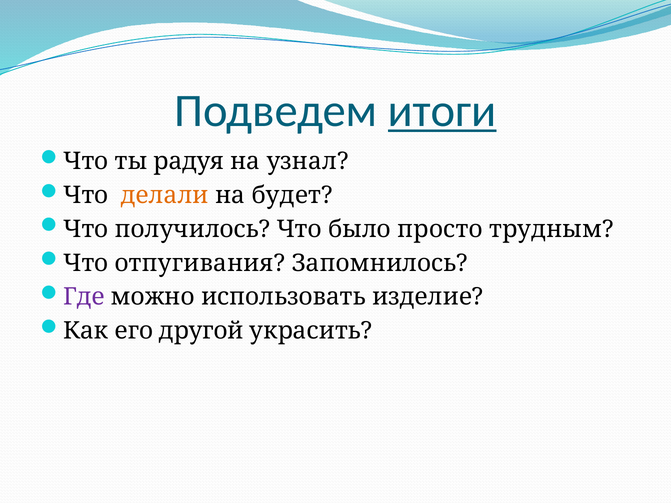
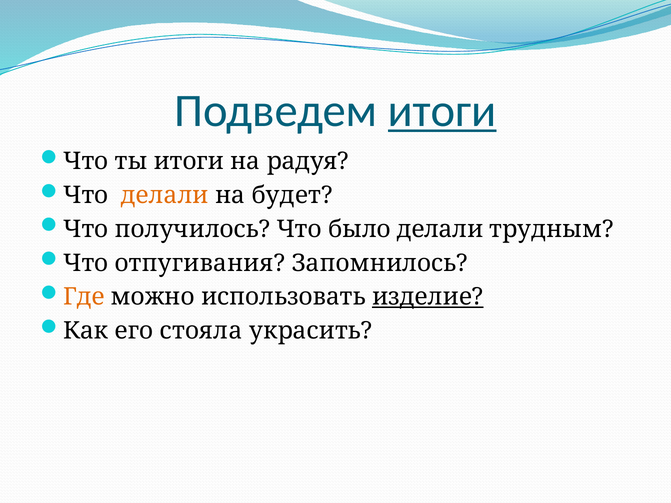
ты радуя: радуя -> итоги
узнал: узнал -> радуя
было просто: просто -> делали
Где colour: purple -> orange
изделие underline: none -> present
другой: другой -> стояла
